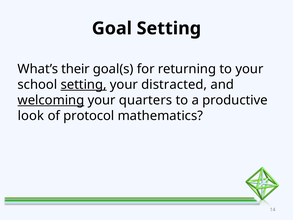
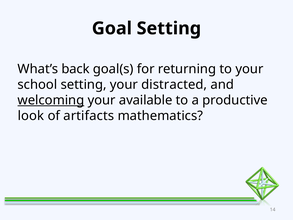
their: their -> back
setting at (84, 84) underline: present -> none
quarters: quarters -> available
protocol: protocol -> artifacts
